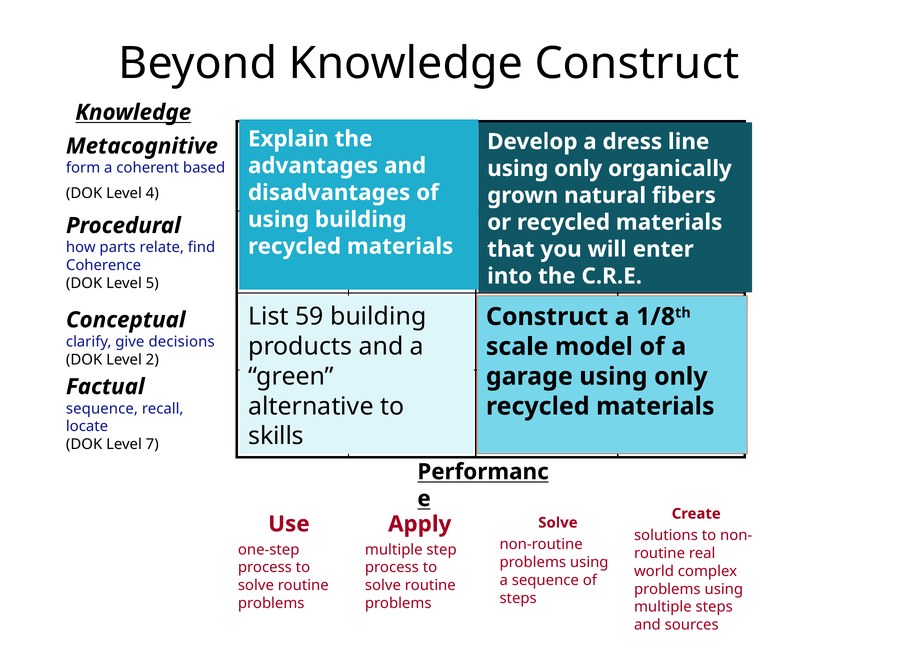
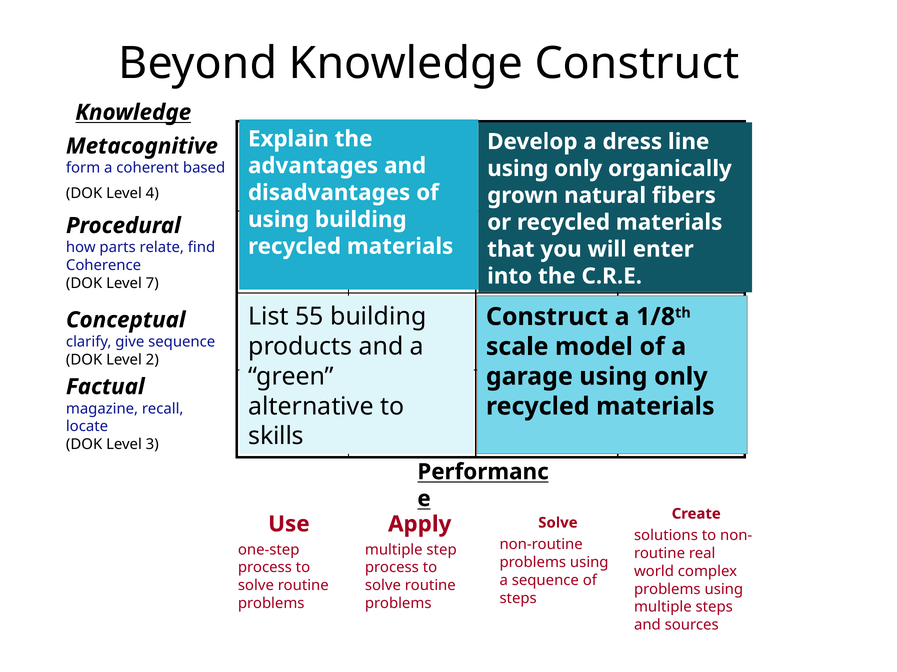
5: 5 -> 7
59: 59 -> 55
give decisions: decisions -> sequence
sequence at (102, 409): sequence -> magazine
7: 7 -> 3
